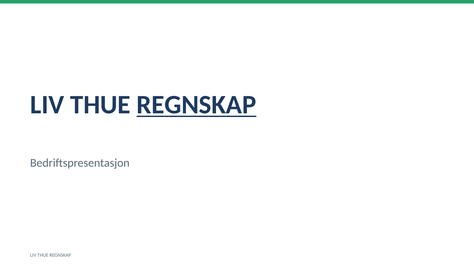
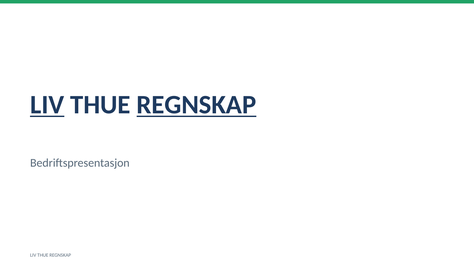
LIV at (47, 105) underline: none -> present
